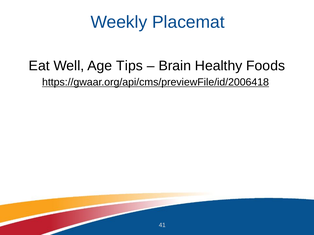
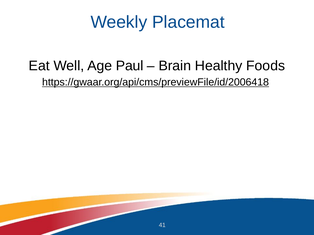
Tips: Tips -> Paul
